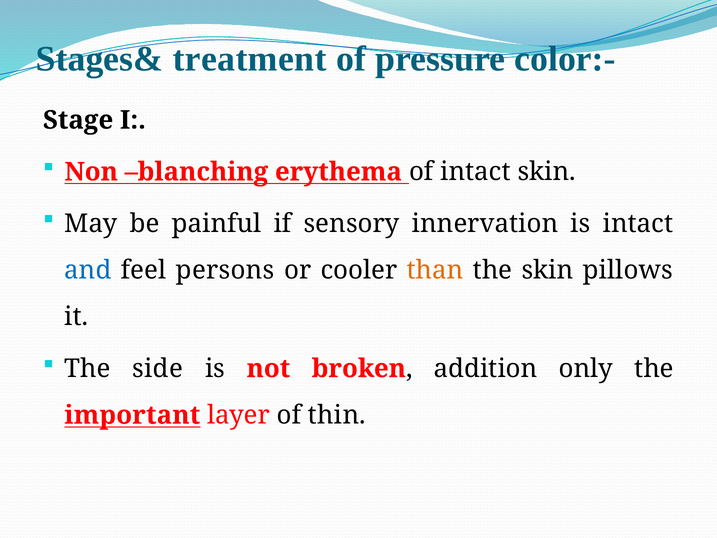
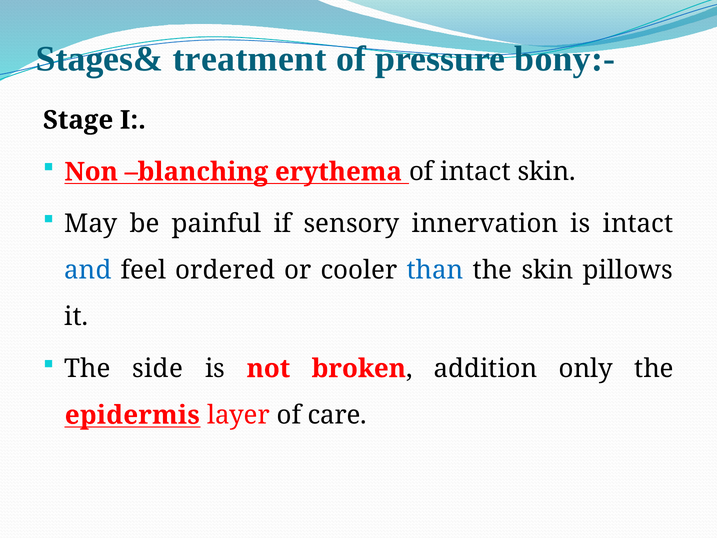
color:-: color:- -> bony:-
persons: persons -> ordered
than colour: orange -> blue
important: important -> epidermis
thin: thin -> care
